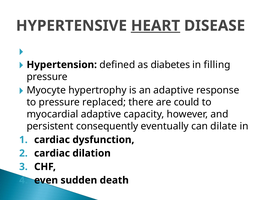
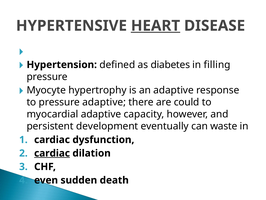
pressure replaced: replaced -> adaptive
consequently: consequently -> development
dilate: dilate -> waste
cardiac at (52, 153) underline: none -> present
